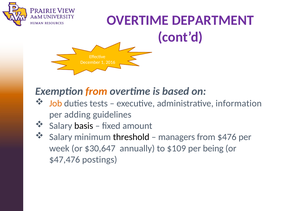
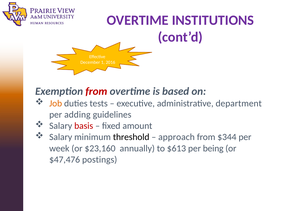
DEPARTMENT: DEPARTMENT -> INSTITUTIONS
from at (96, 91) colour: orange -> red
information: information -> department
basis colour: black -> red
managers: managers -> approach
$476: $476 -> $344
$30,647: $30,647 -> $23,160
$109: $109 -> $613
